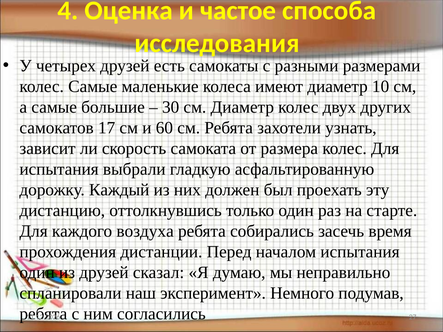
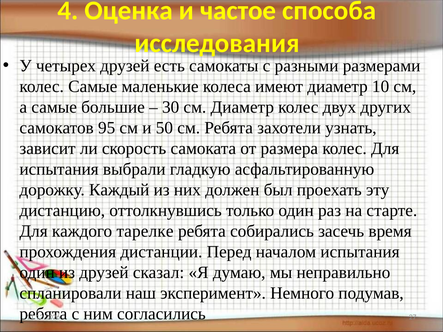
17: 17 -> 95
60: 60 -> 50
воздуха: воздуха -> тарелке
